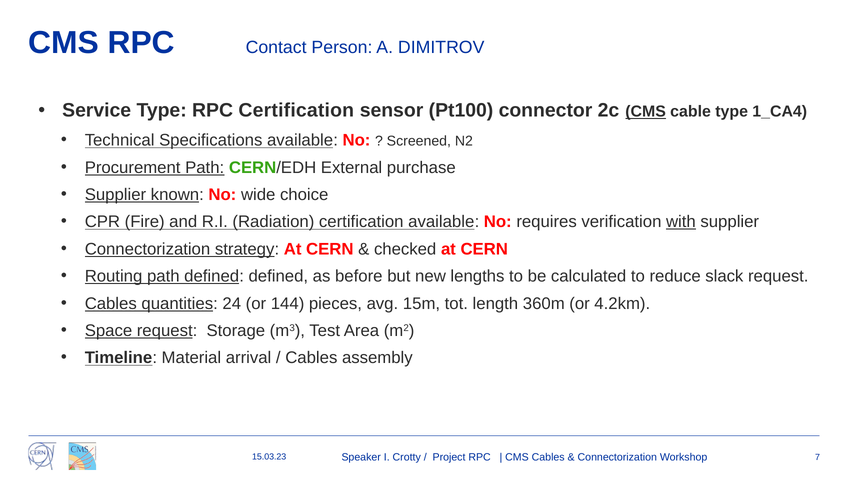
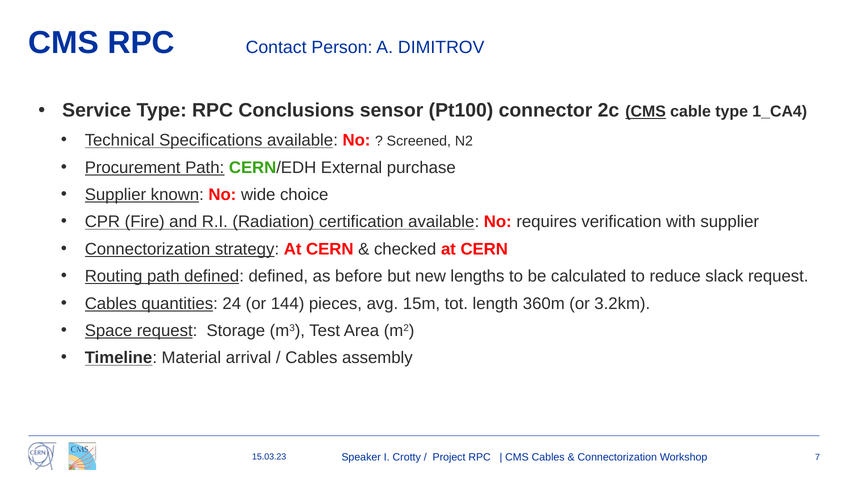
RPC Certification: Certification -> Conclusions
with underline: present -> none
4.2km: 4.2km -> 3.2km
